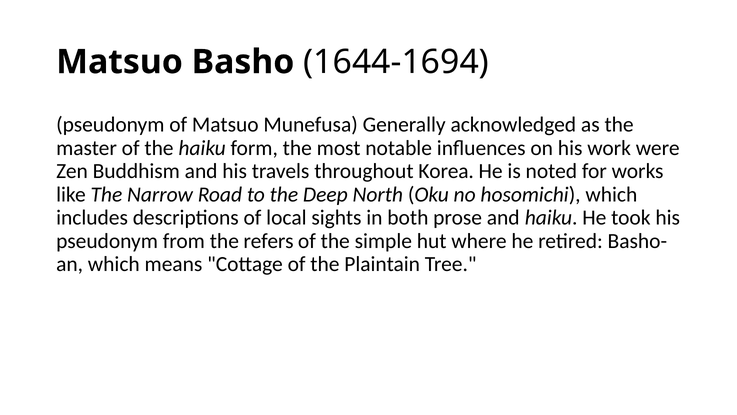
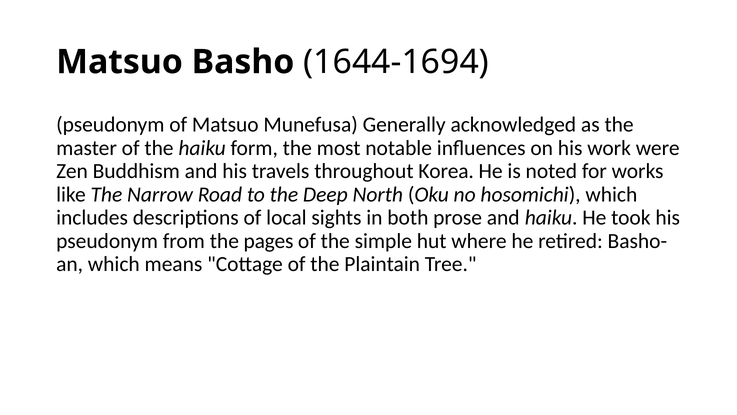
refers: refers -> pages
